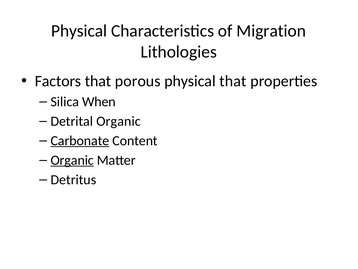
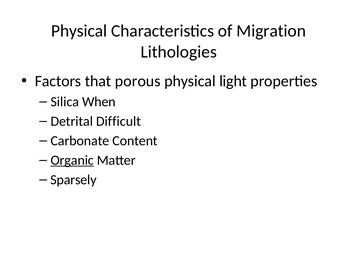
physical that: that -> light
Detrital Organic: Organic -> Difficult
Carbonate underline: present -> none
Detritus: Detritus -> Sparsely
